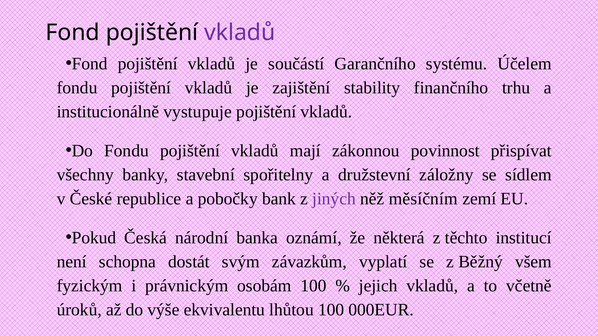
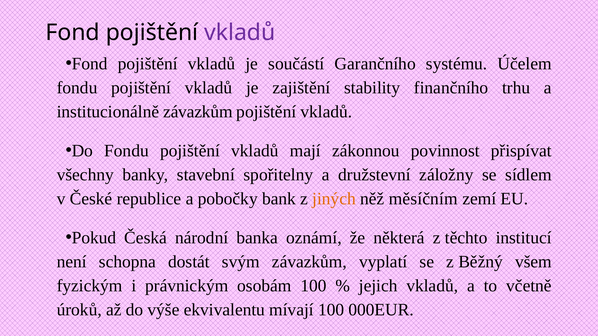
institucionálně vystupuje: vystupuje -> závazkům
jiných colour: purple -> orange
lhůtou: lhůtou -> mívají
